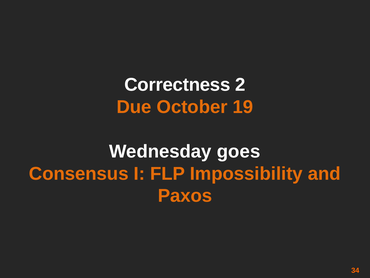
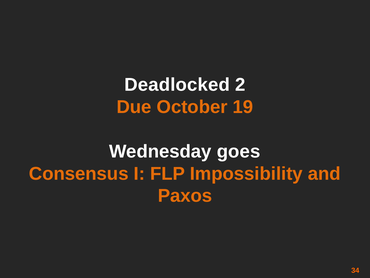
Correctness: Correctness -> Deadlocked
